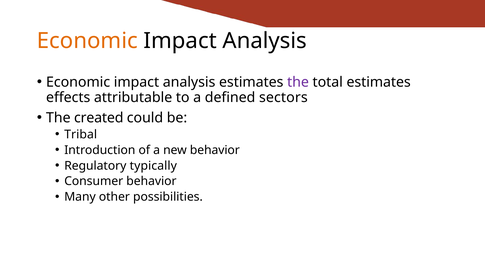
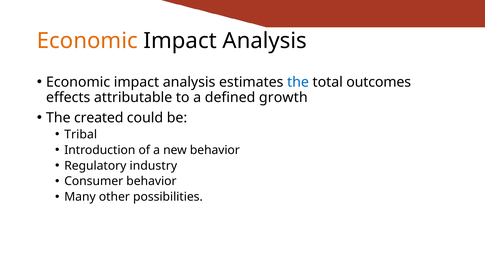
the at (298, 82) colour: purple -> blue
total estimates: estimates -> outcomes
sectors: sectors -> growth
typically: typically -> industry
